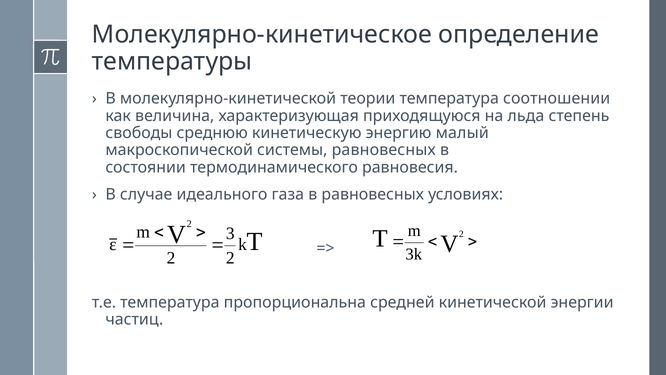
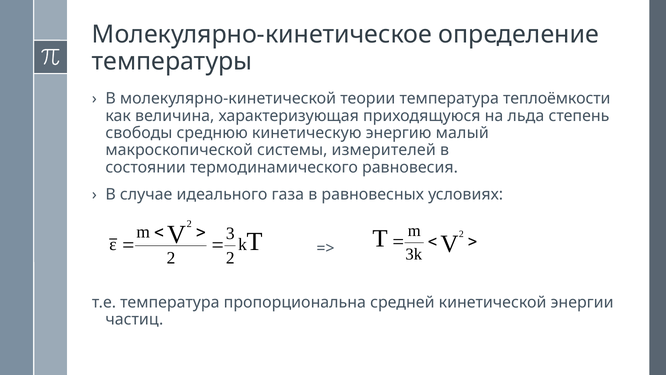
соотношении: соотношении -> теплоёмкости
системы равновесных: равновесных -> измерителей
